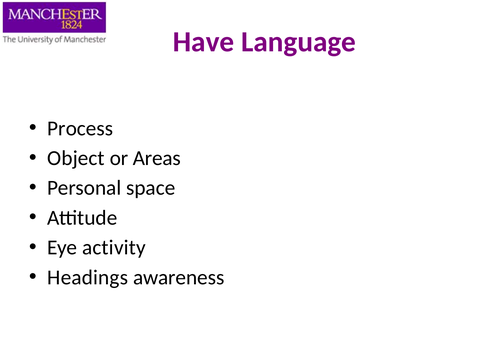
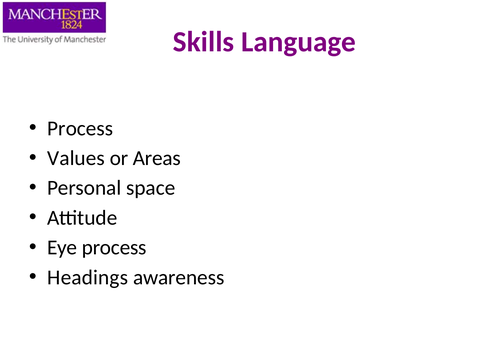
Have: Have -> Skills
Object: Object -> Values
Eye activity: activity -> process
